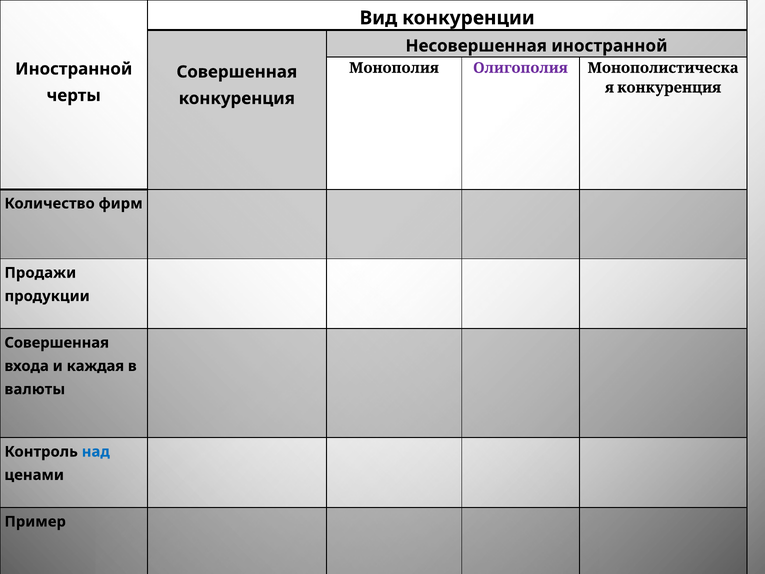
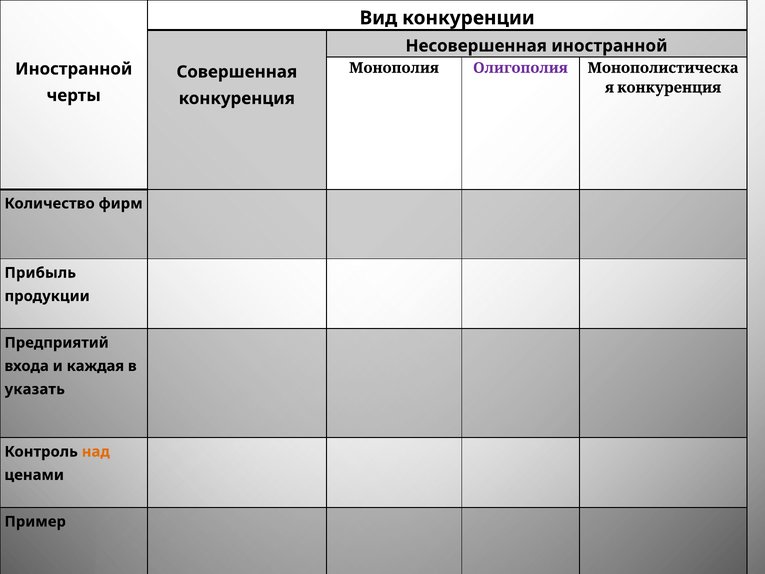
Продажи: Продажи -> Прибыль
Совершенная at (57, 343): Совершенная -> Предприятий
валюты: валюты -> указать
над colour: blue -> orange
